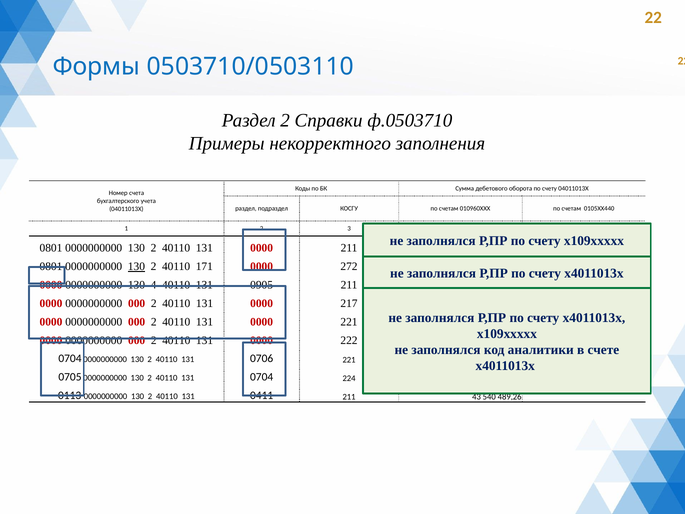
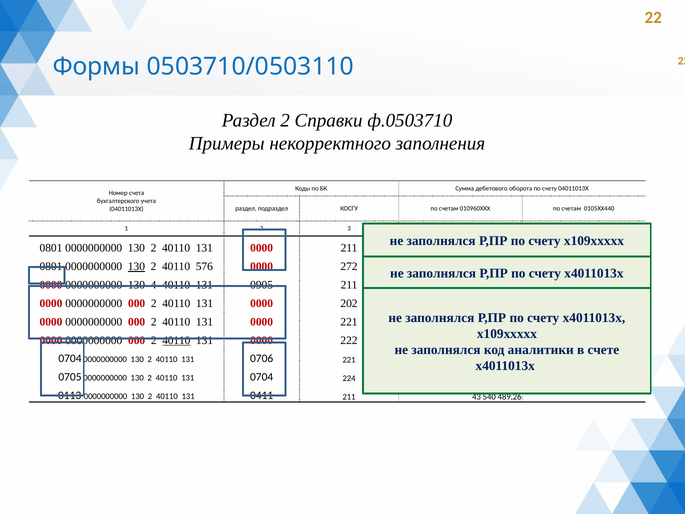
171: 171 -> 576
217: 217 -> 202
40110 at (176, 340) underline: none -> present
